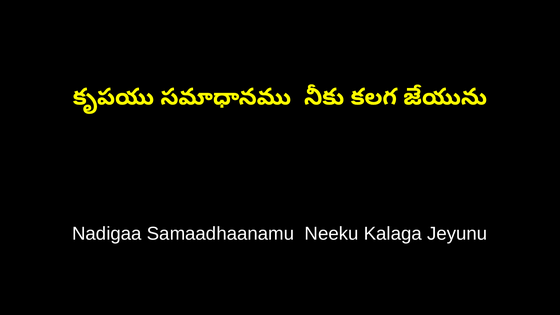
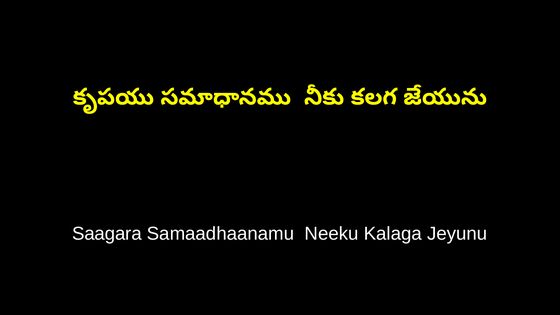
Nadigaa: Nadigaa -> Saagara
